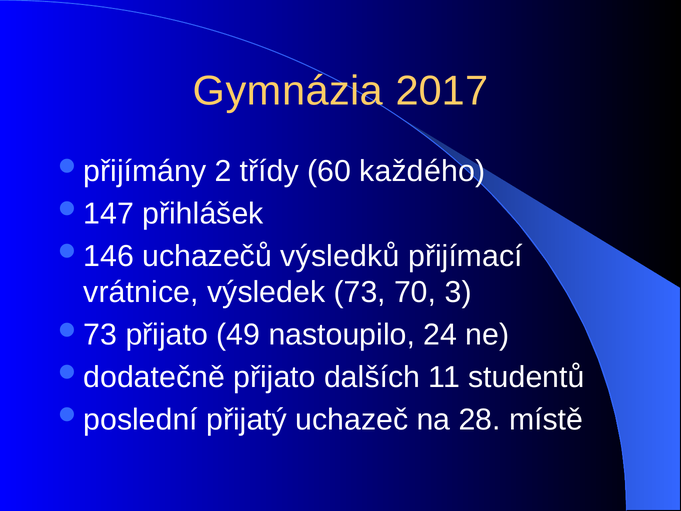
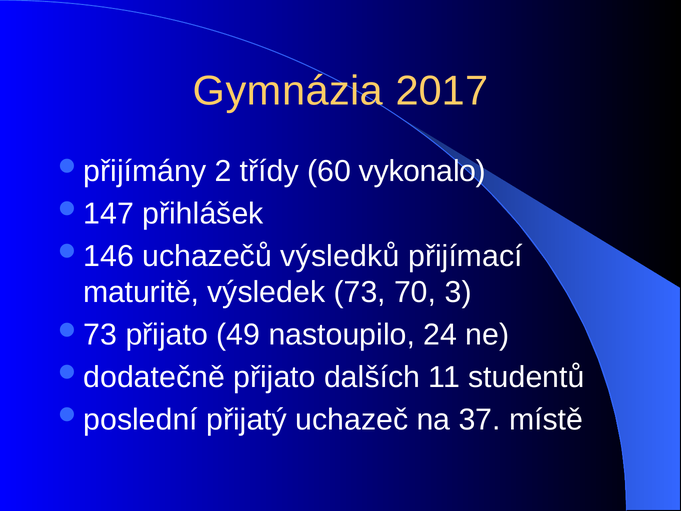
každého: každého -> vykonalo
vrátnice: vrátnice -> maturitě
28: 28 -> 37
